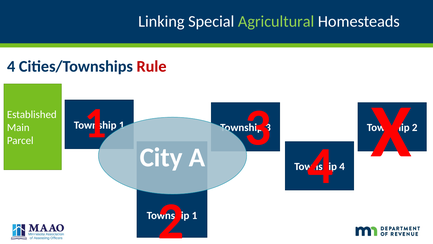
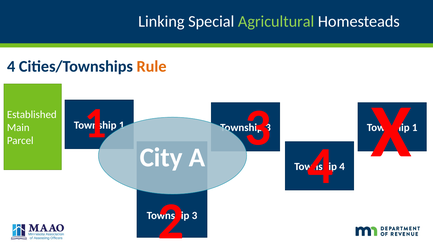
Rule colour: red -> orange
2 at (415, 127): 2 -> 1
1 at (195, 215): 1 -> 3
